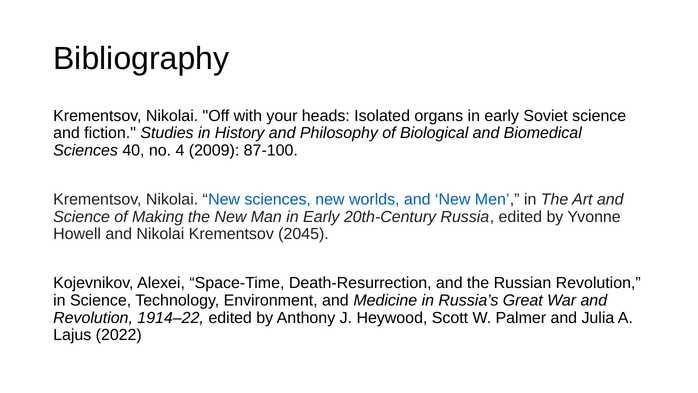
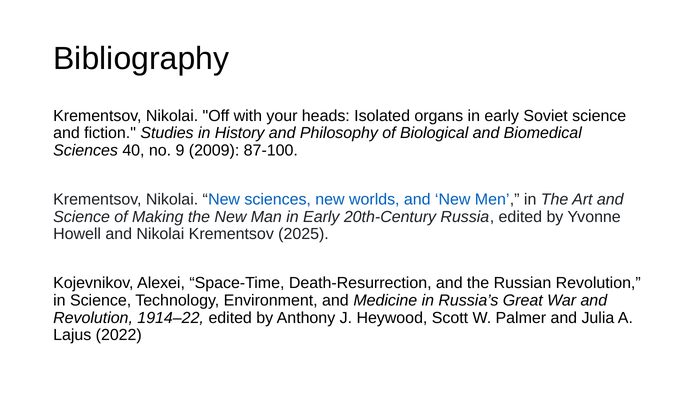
4: 4 -> 9
2045: 2045 -> 2025
